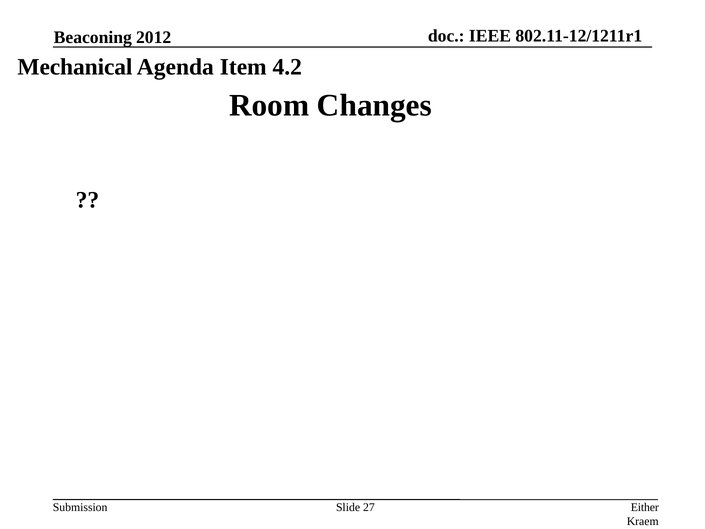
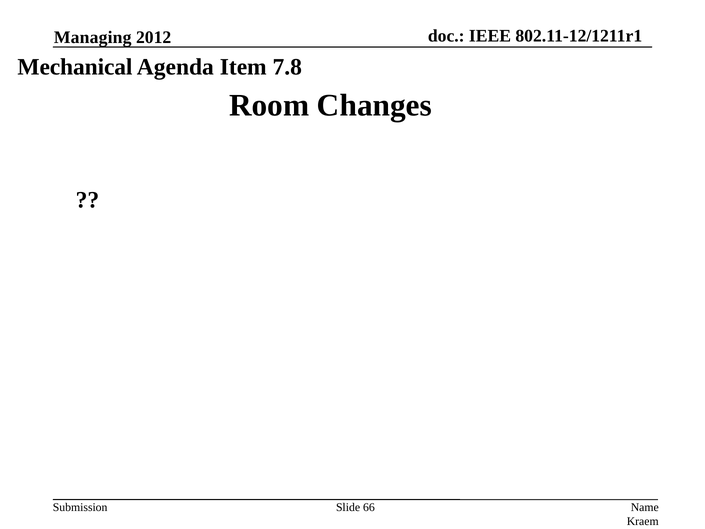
Beaconing: Beaconing -> Managing
4.2: 4.2 -> 7.8
27: 27 -> 66
Either: Either -> Name
